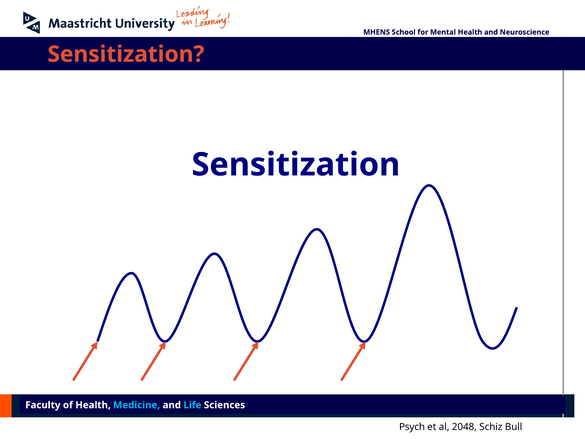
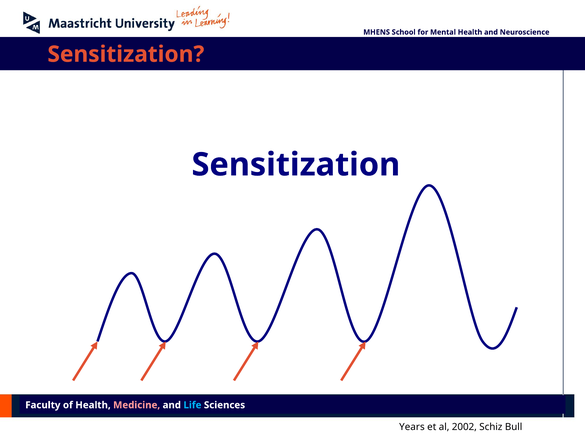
Medicine colour: light blue -> pink
Psych: Psych -> Years
2048: 2048 -> 2002
